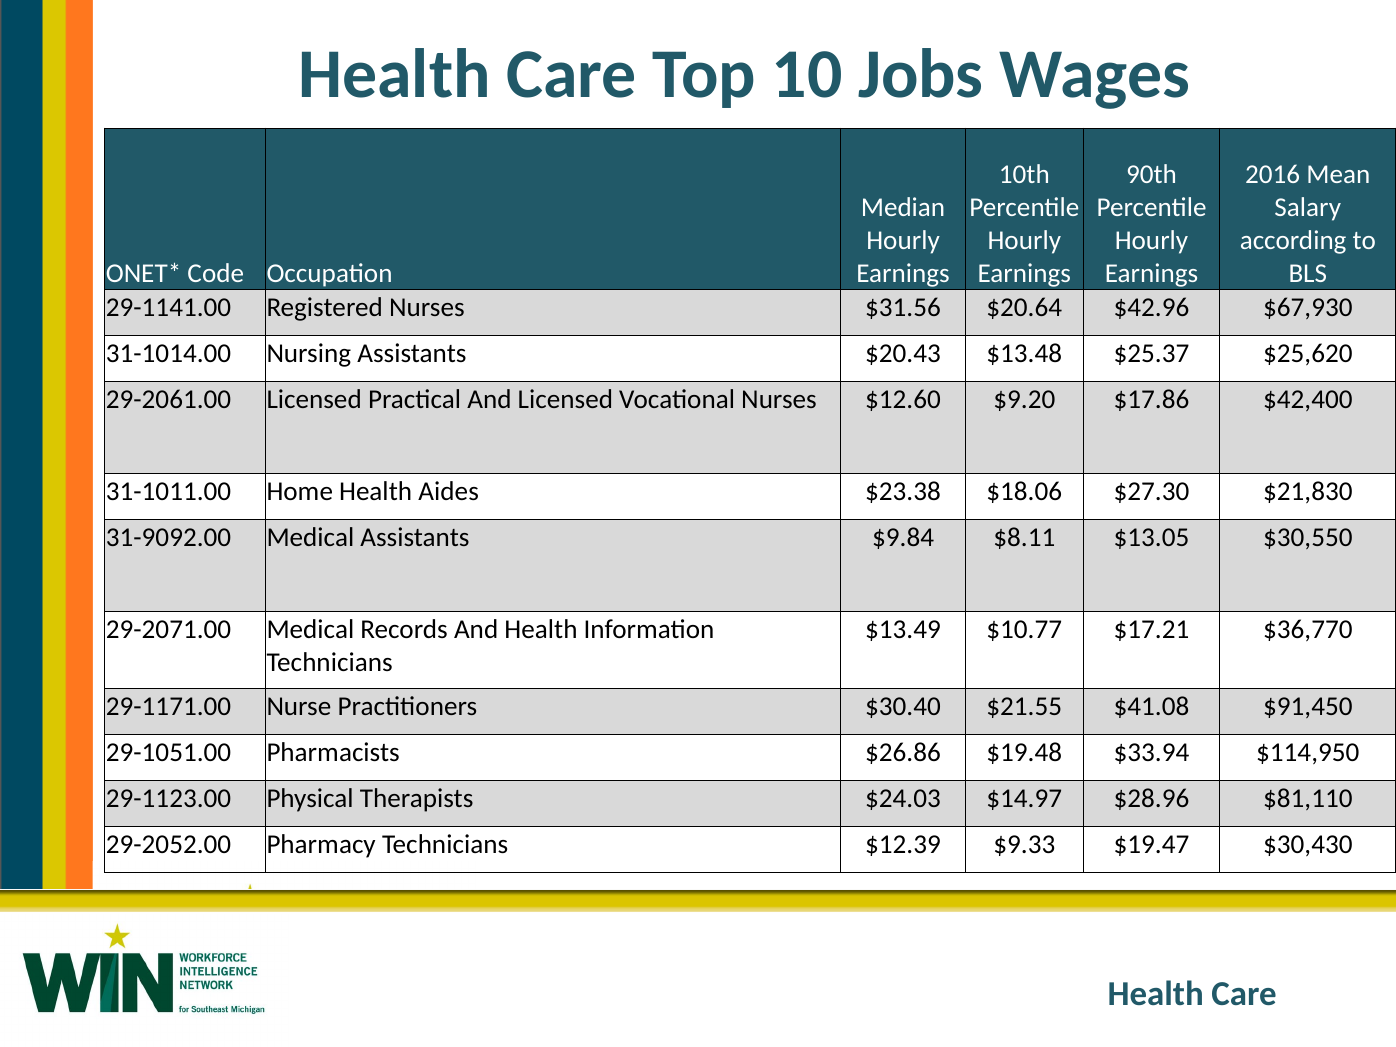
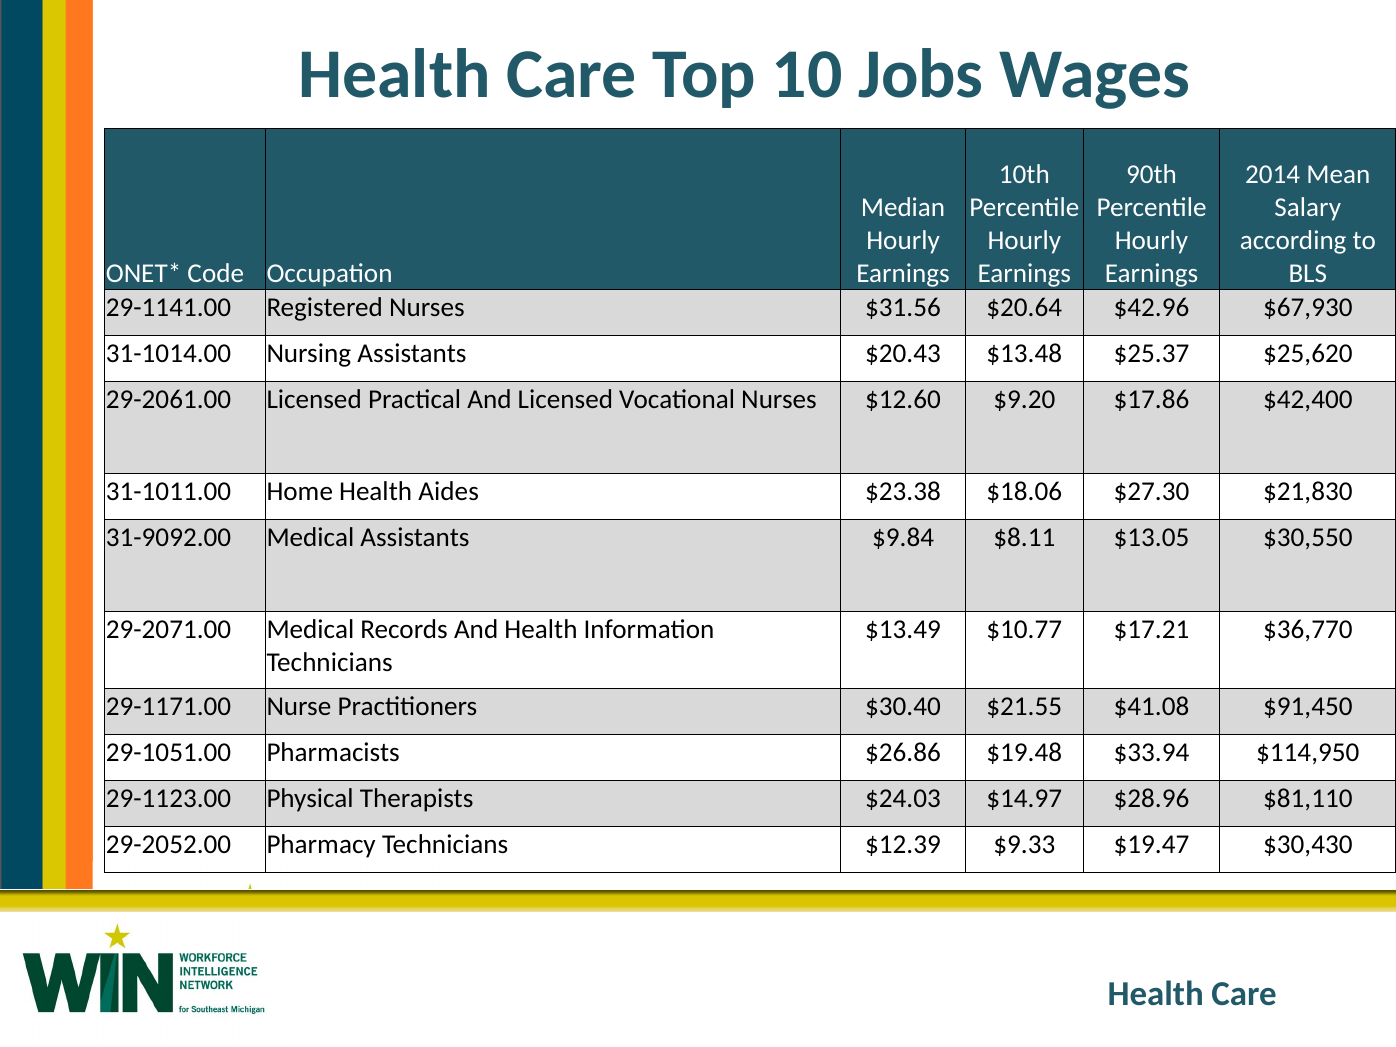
2016: 2016 -> 2014
